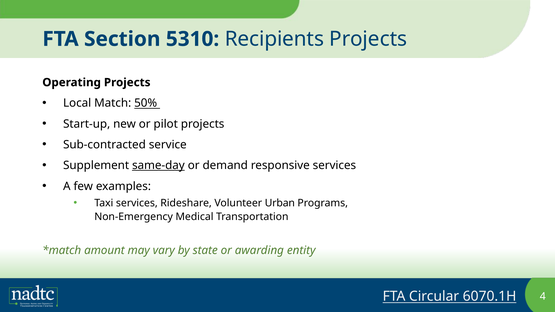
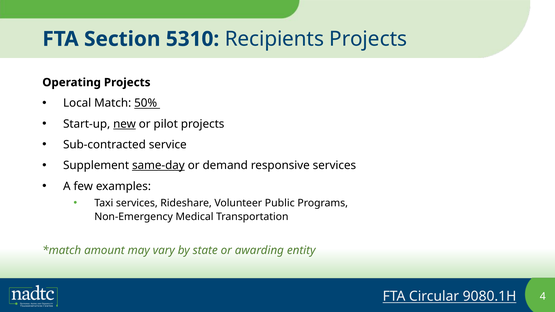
new underline: none -> present
Urban: Urban -> Public
6070.1H: 6070.1H -> 9080.1H
